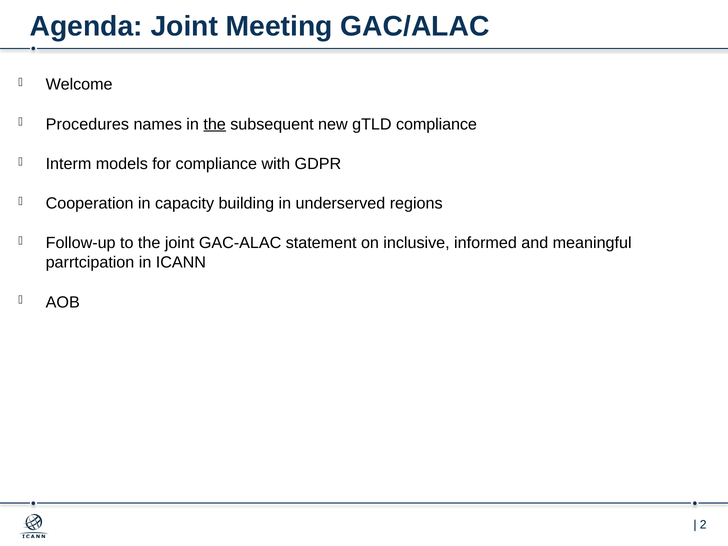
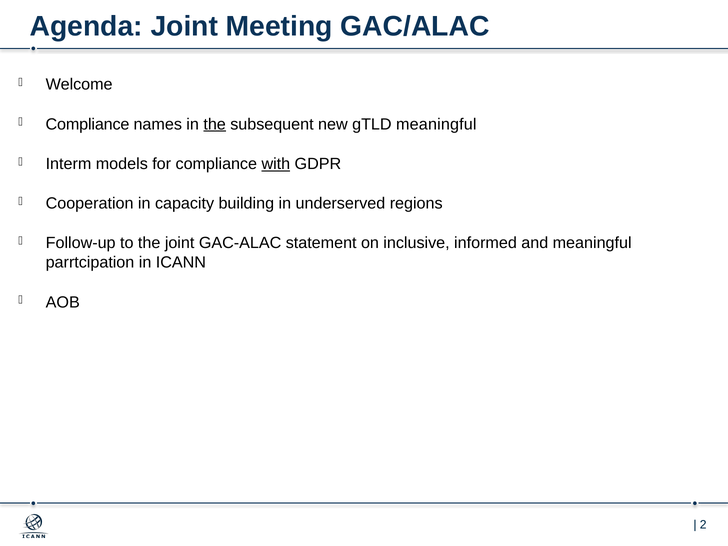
Procedures at (87, 124): Procedures -> Compliance
gTLD compliance: compliance -> meaningful
with underline: none -> present
